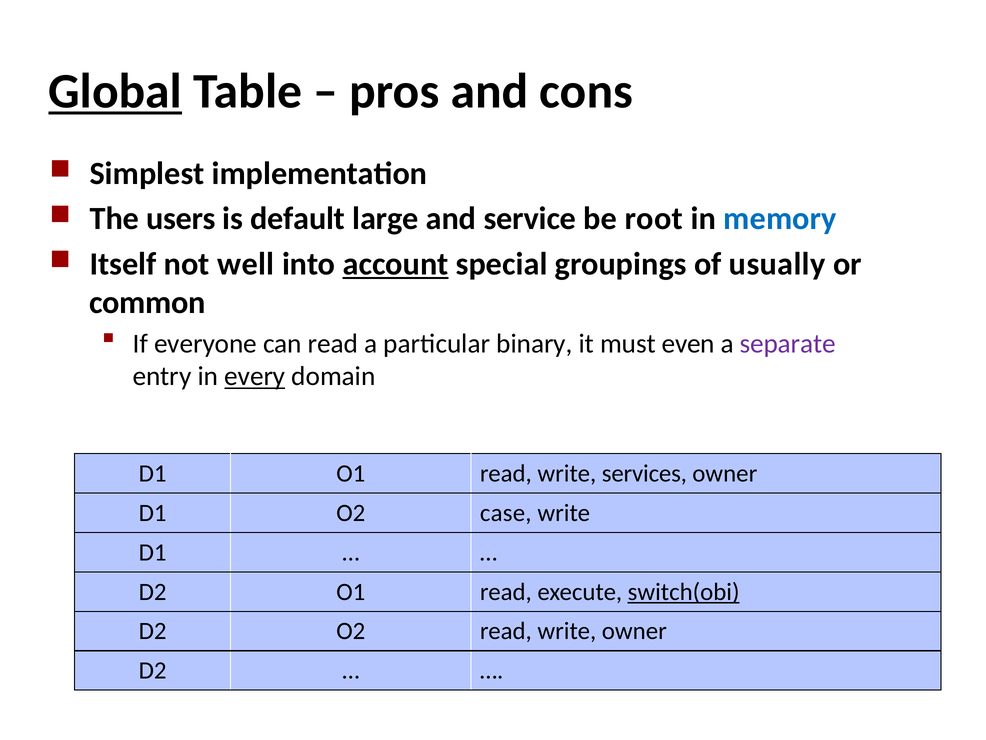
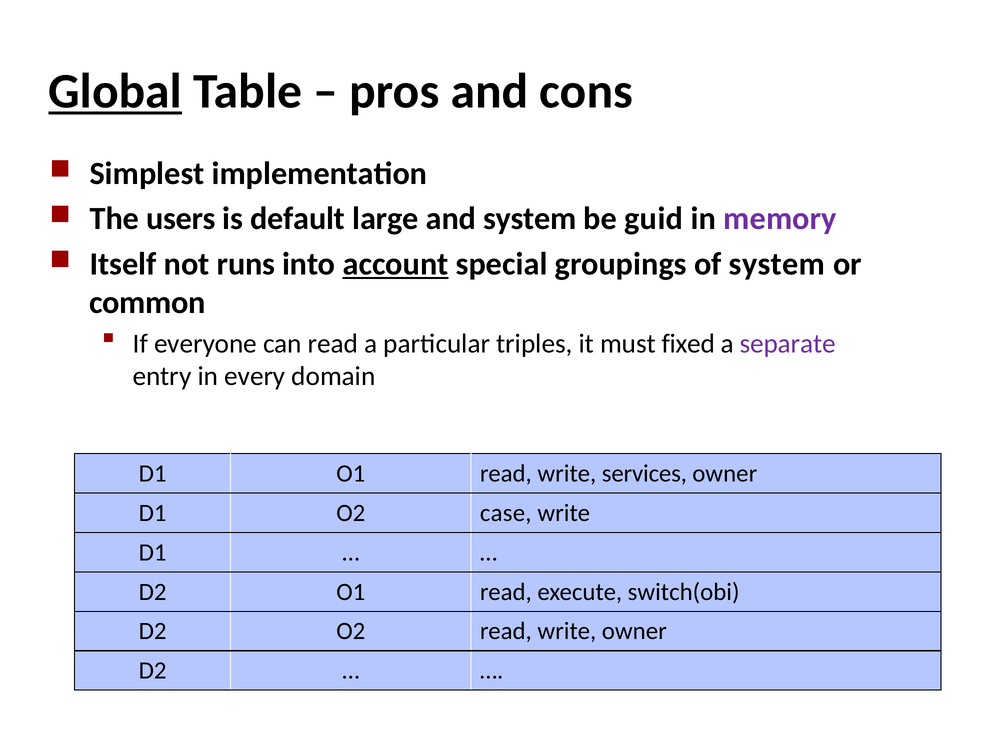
and service: service -> system
root: root -> guid
memory colour: blue -> purple
well: well -> runs
of usually: usually -> system
binary: binary -> triples
even: even -> fixed
every underline: present -> none
switch(obi underline: present -> none
